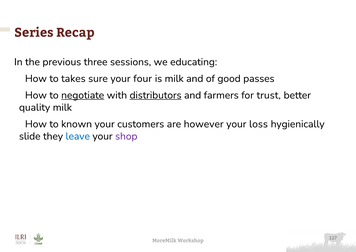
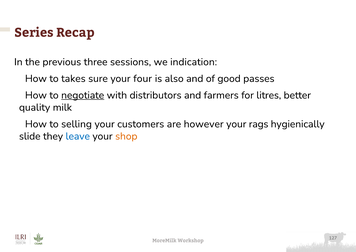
educating: educating -> indication
is milk: milk -> also
distributors underline: present -> none
trust: trust -> litres
known: known -> selling
loss: loss -> rags
shop colour: purple -> orange
